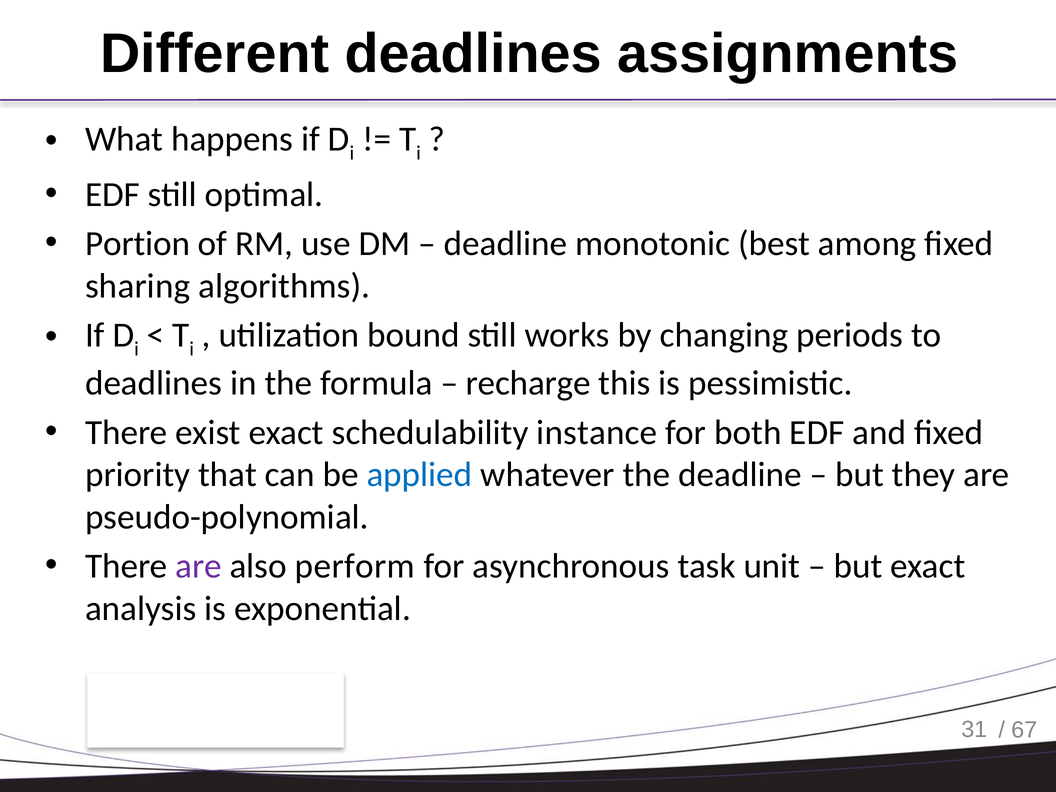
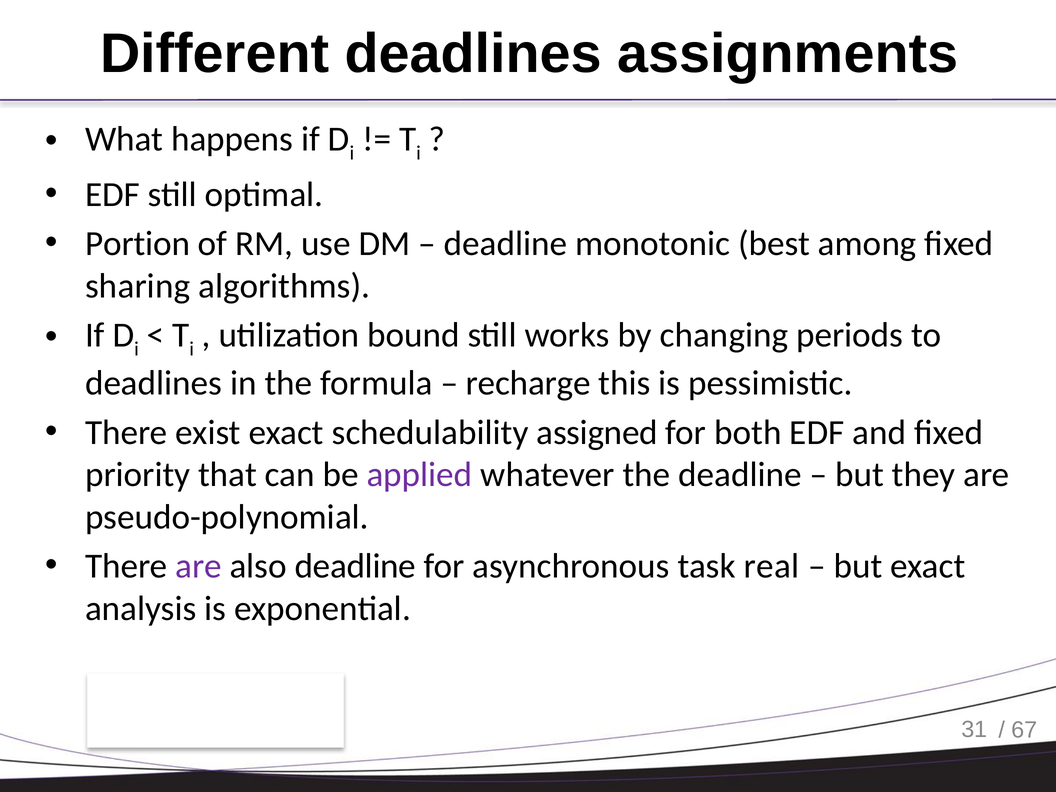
instance: instance -> assigned
applied colour: blue -> purple
also perform: perform -> deadline
unit: unit -> real
